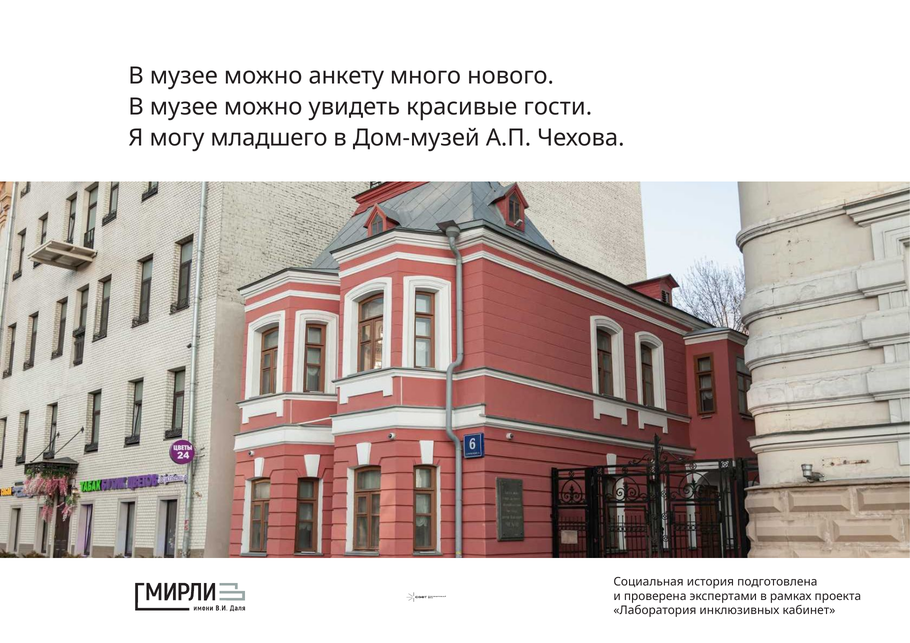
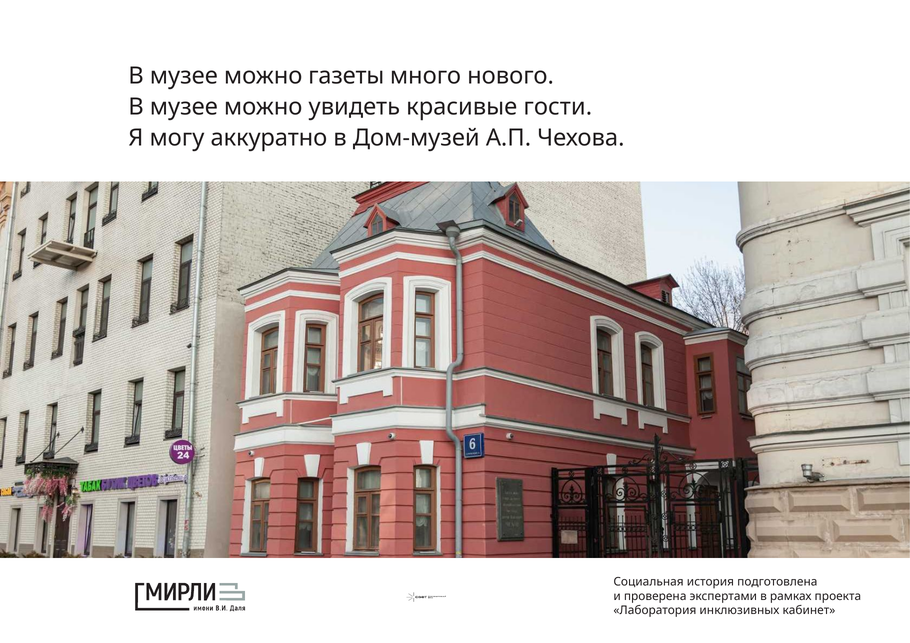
анкету: анкету -> газеты
младшего: младшего -> аккуратно
